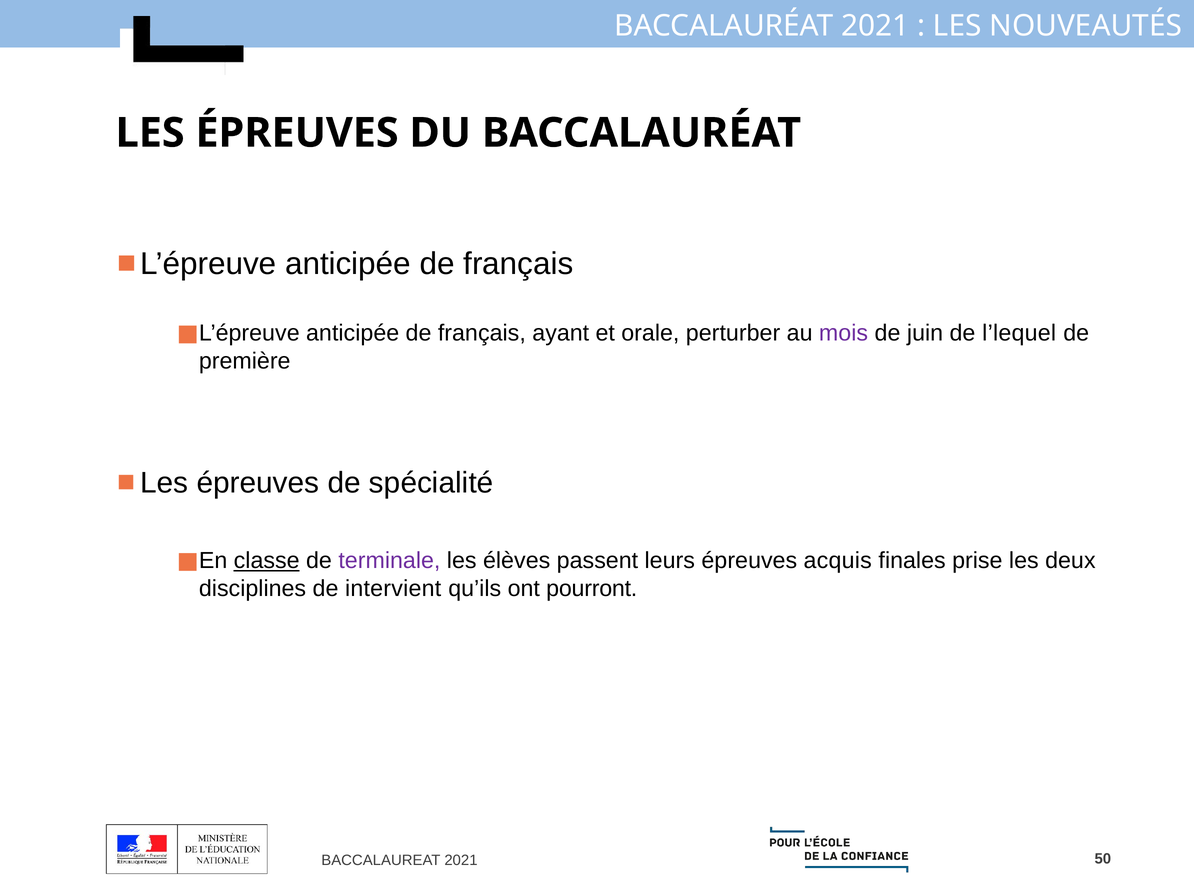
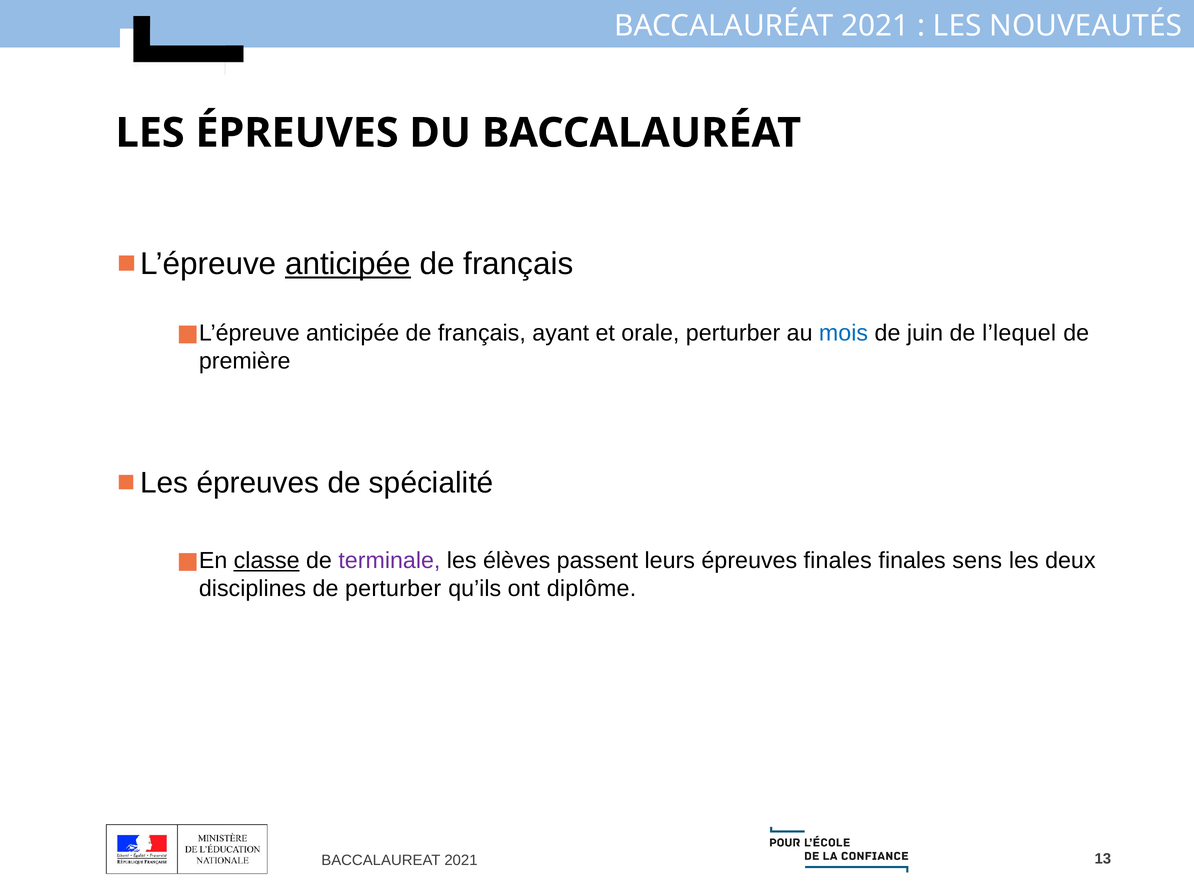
anticipée at (348, 264) underline: none -> present
mois colour: purple -> blue
épreuves acquis: acquis -> finales
prise: prise -> sens
de intervient: intervient -> perturber
pourront: pourront -> diplôme
50: 50 -> 13
